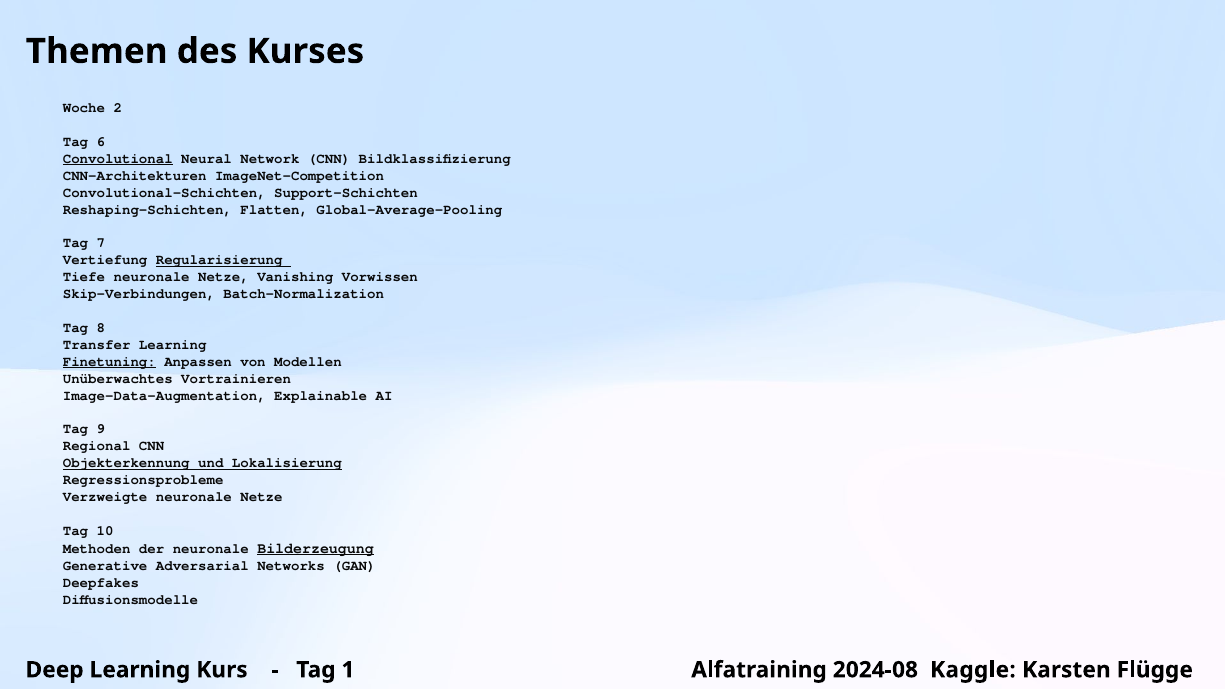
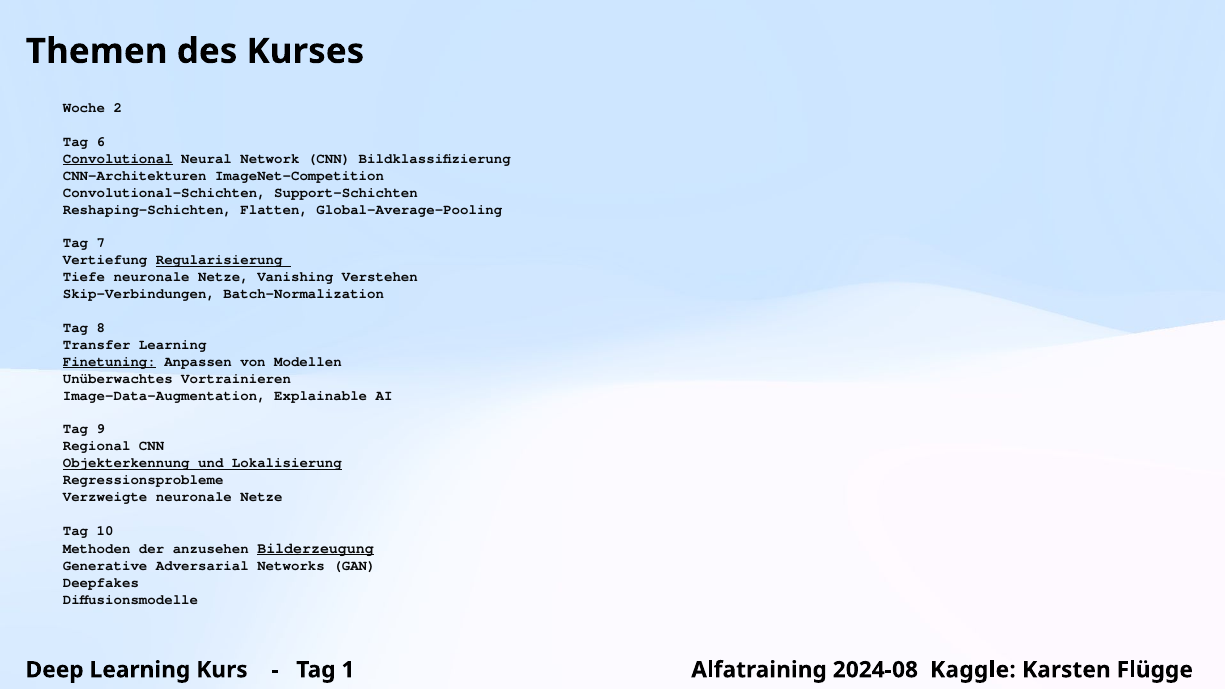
Vorwissen: Vorwissen -> Verstehen
der neuronale: neuronale -> anzusehen
